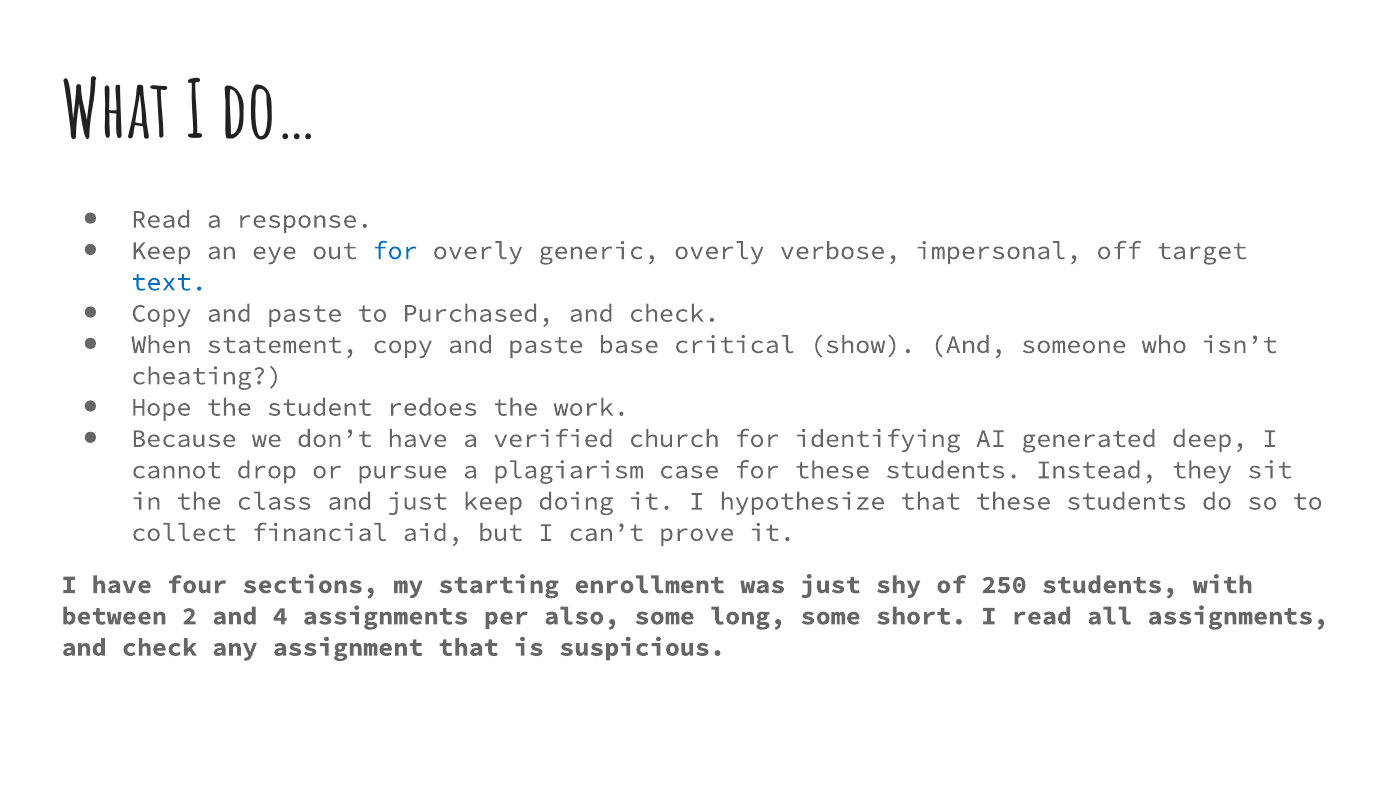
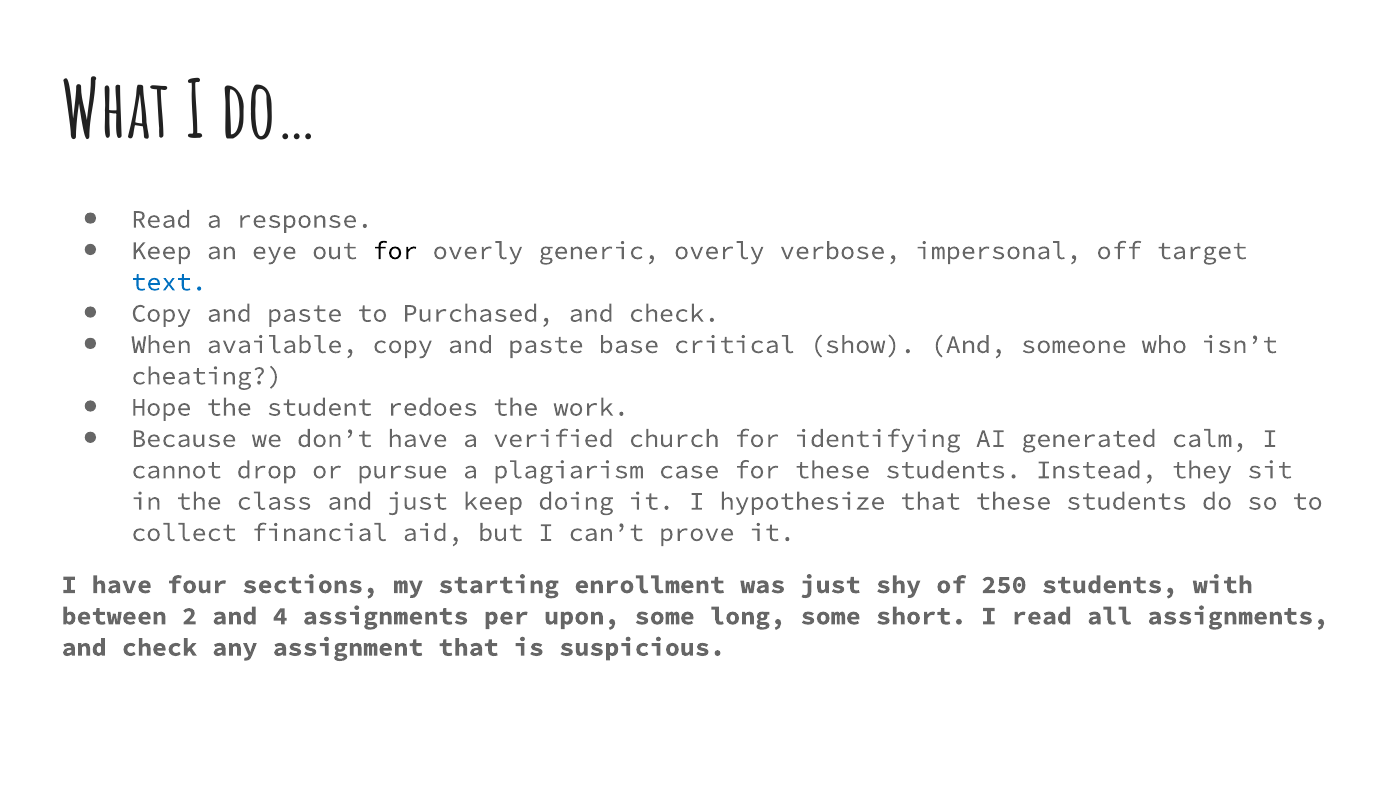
for at (395, 251) colour: blue -> black
statement: statement -> available
deep: deep -> calm
also: also -> upon
